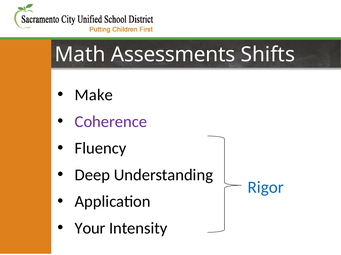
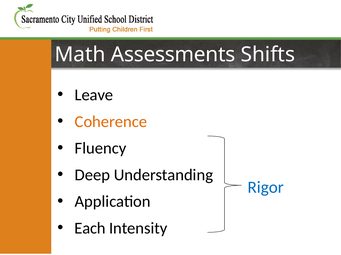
Make: Make -> Leave
Coherence colour: purple -> orange
Your: Your -> Each
